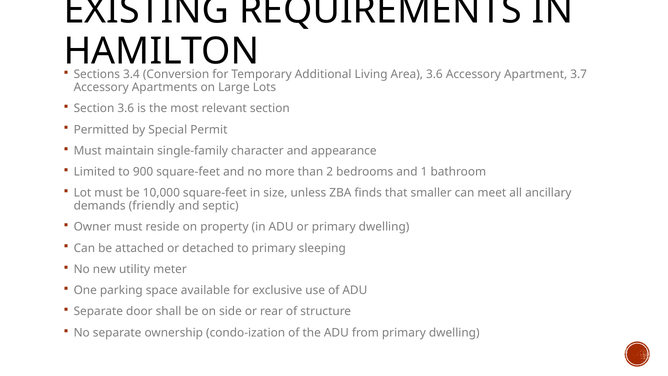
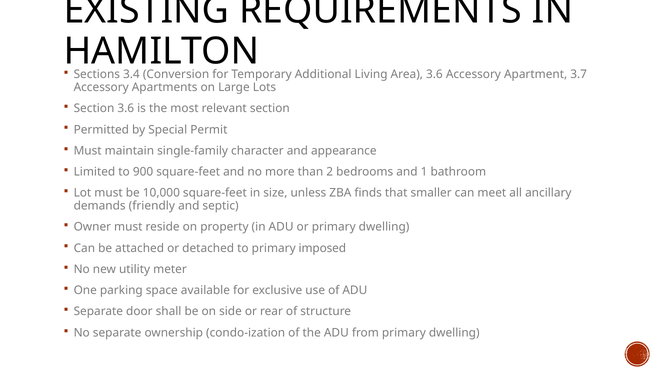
sleeping: sleeping -> imposed
